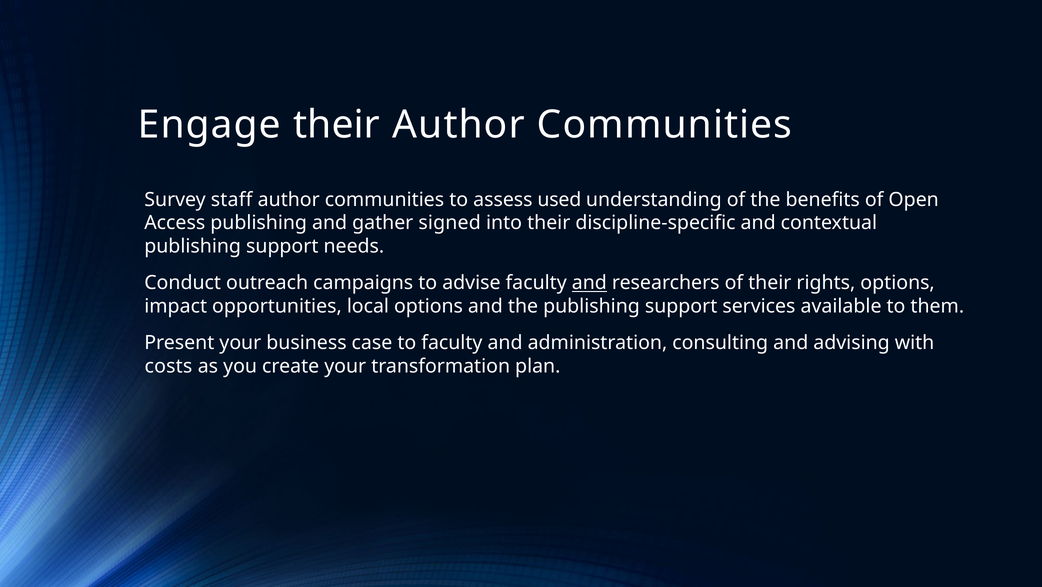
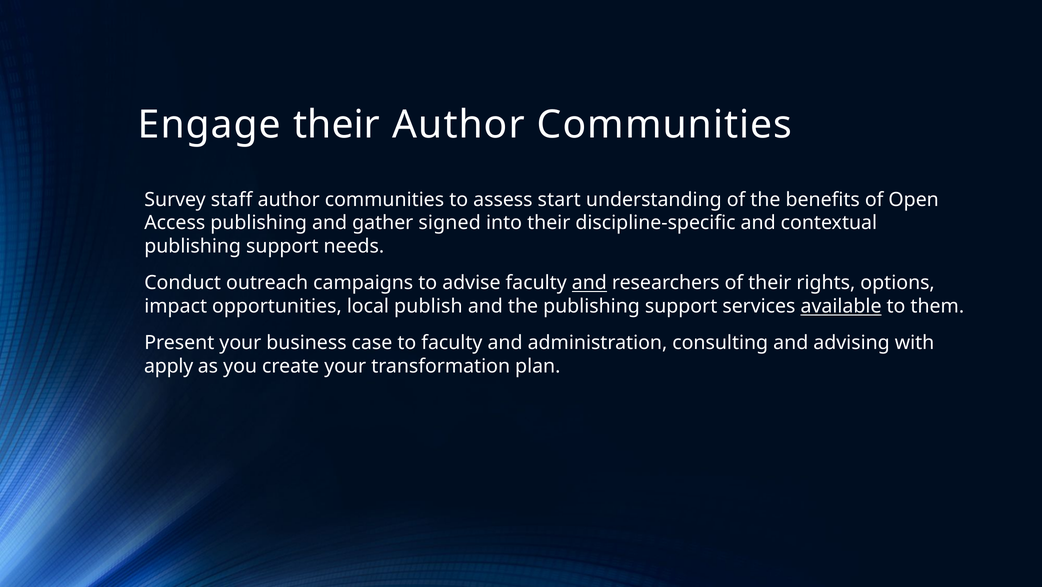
used: used -> start
local options: options -> publish
available underline: none -> present
costs: costs -> apply
